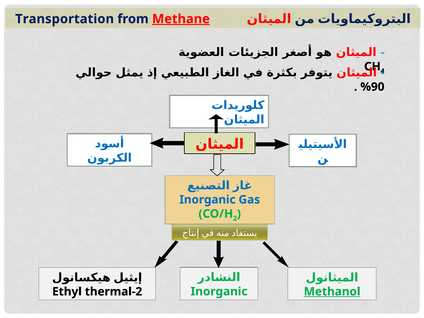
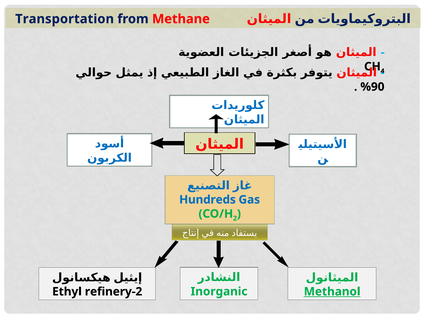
Methane underline: present -> none
Inorganic at (207, 200): Inorganic -> Hundreds
thermal: thermal -> refinery
